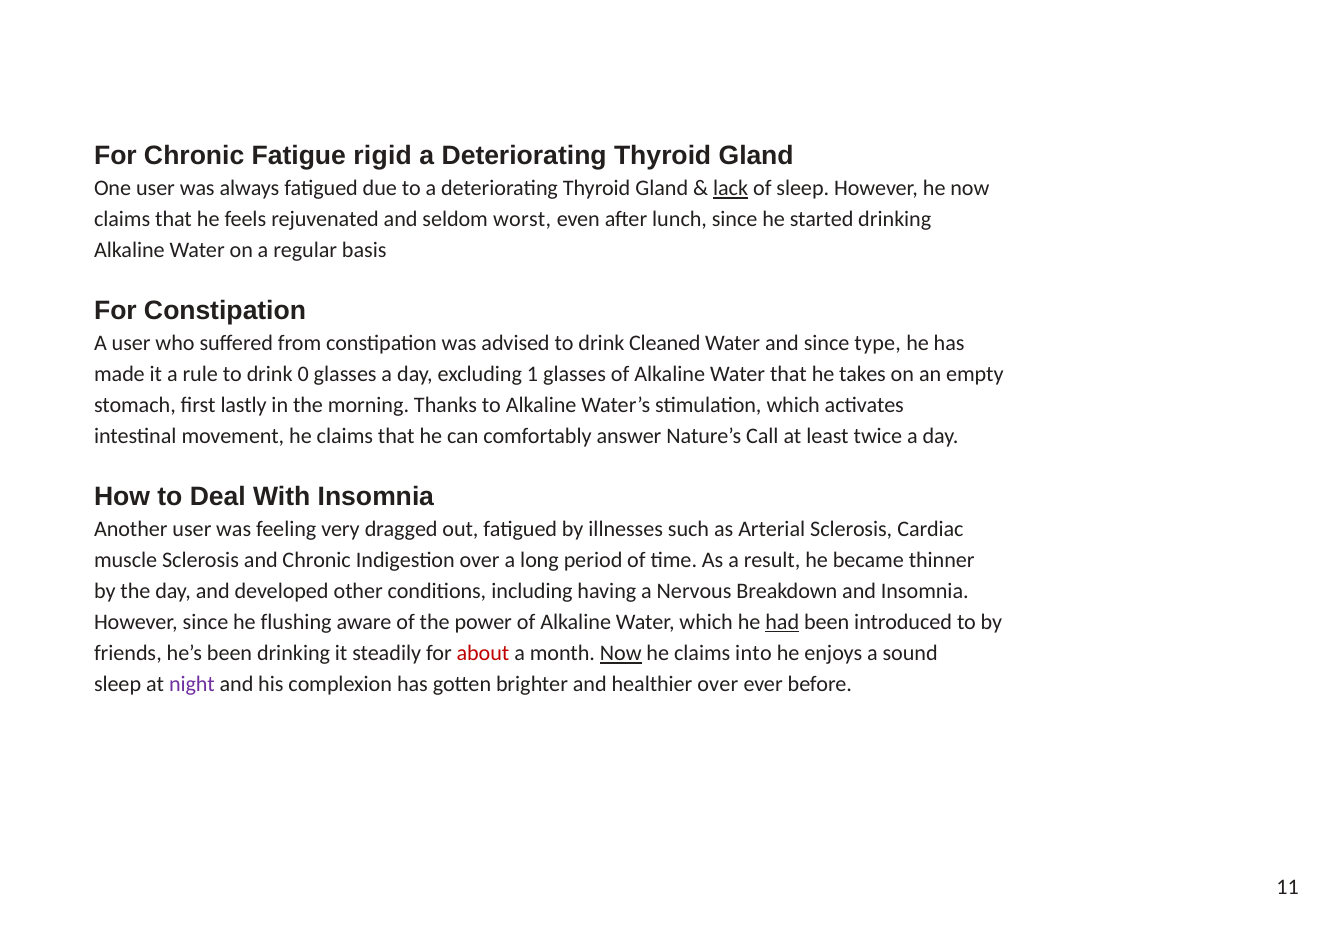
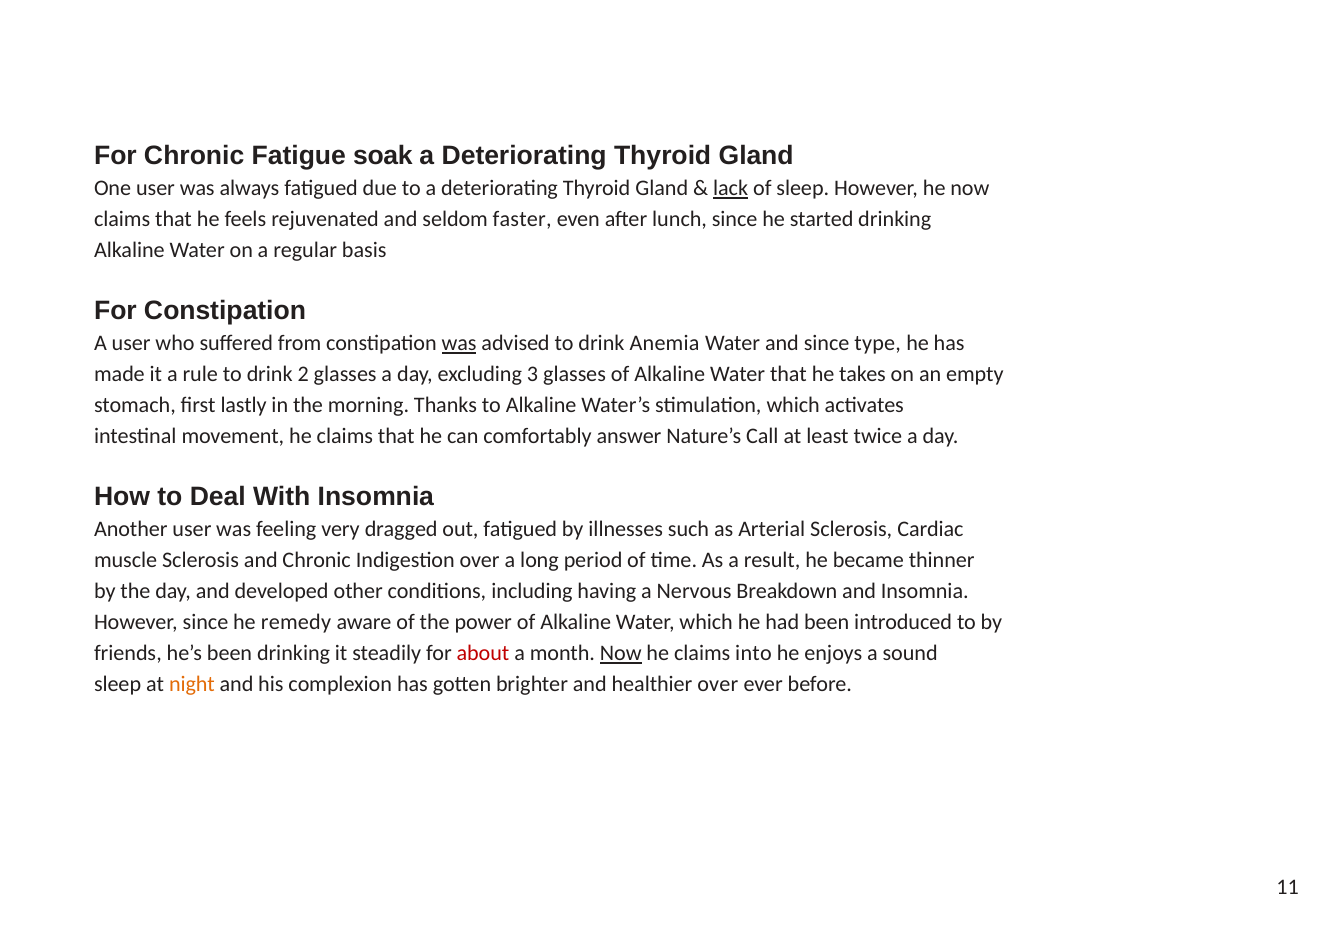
rigid: rigid -> soak
worst: worst -> faster
was at (459, 343) underline: none -> present
Cleaned: Cleaned -> Anemia
0: 0 -> 2
1: 1 -> 3
flushing: flushing -> remedy
had underline: present -> none
night colour: purple -> orange
